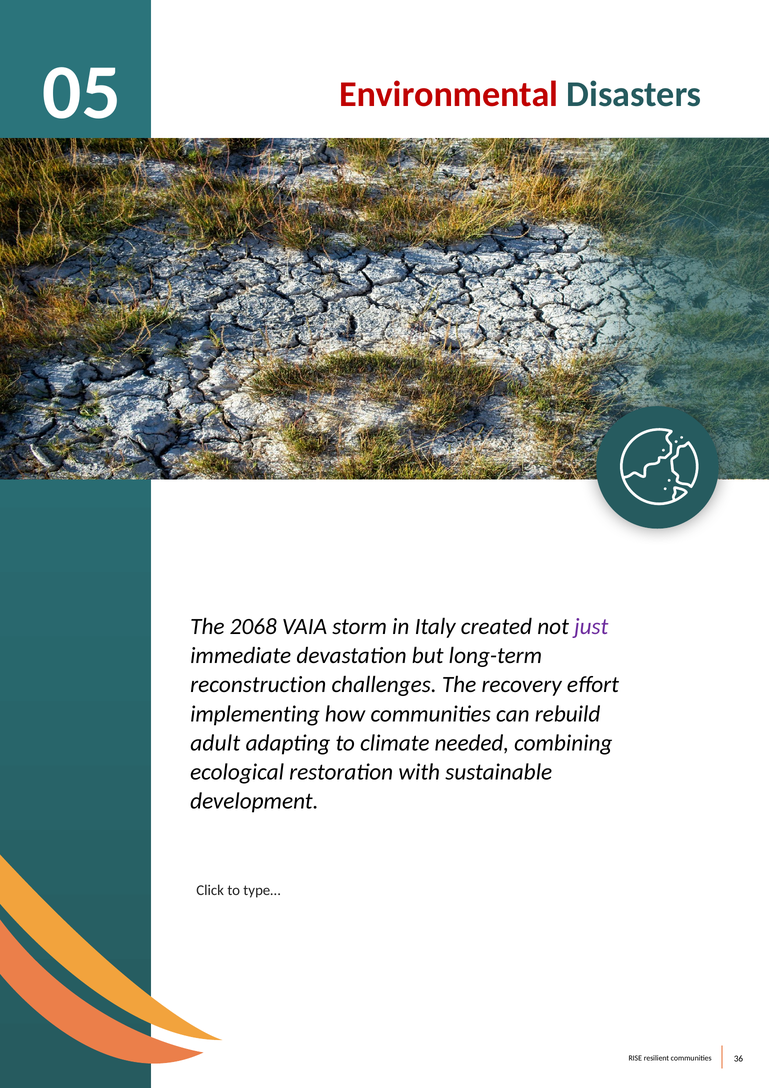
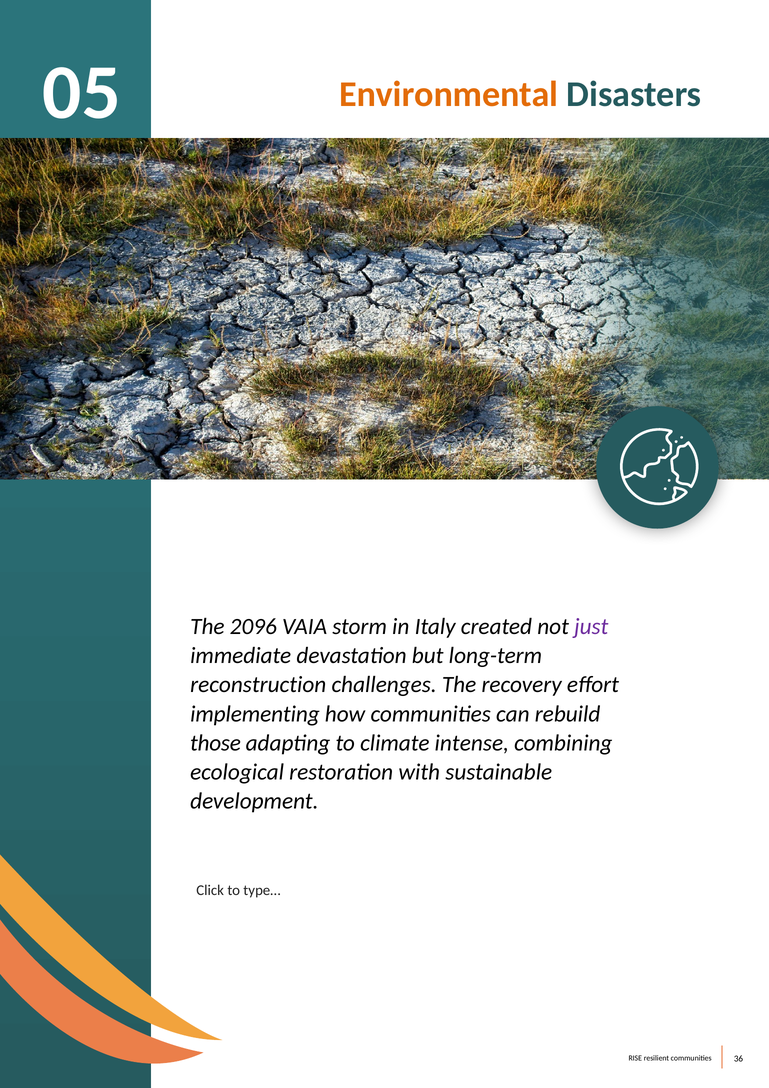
Environmental colour: red -> orange
2068: 2068 -> 2096
adult: adult -> those
needed: needed -> intense
